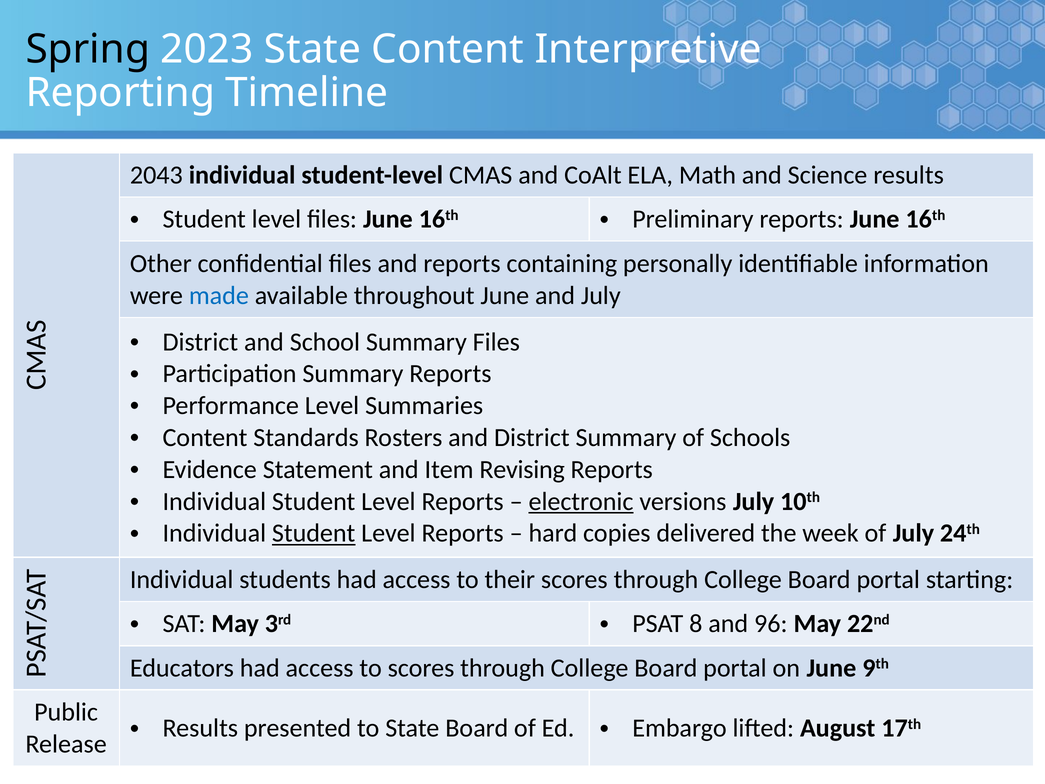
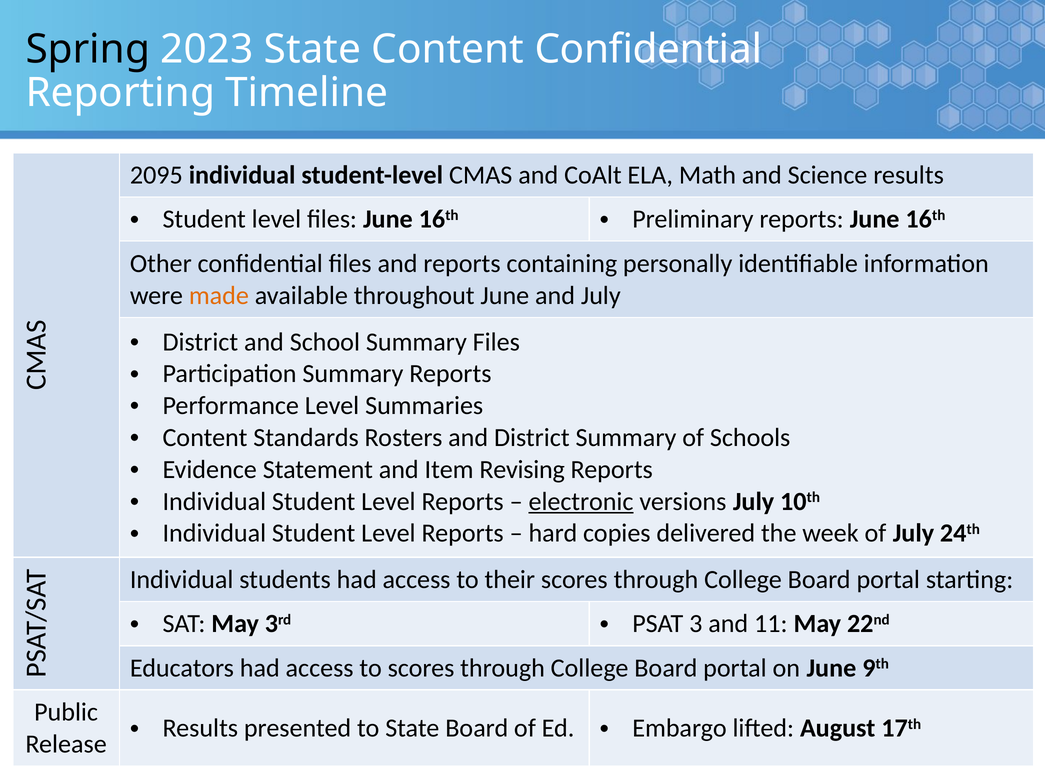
Content Interpretive: Interpretive -> Confidential
2043: 2043 -> 2095
made colour: blue -> orange
Student at (314, 533) underline: present -> none
8: 8 -> 3
96: 96 -> 11
